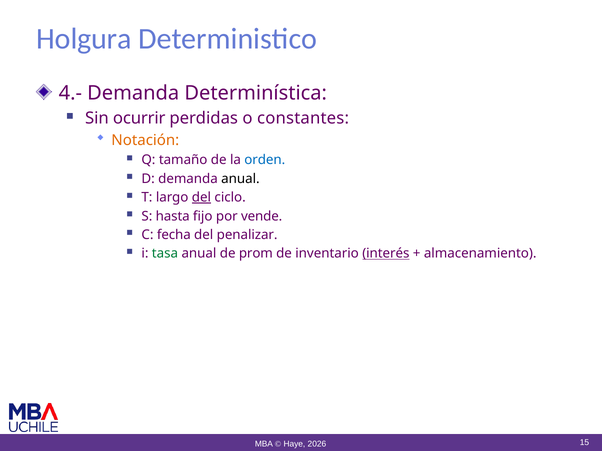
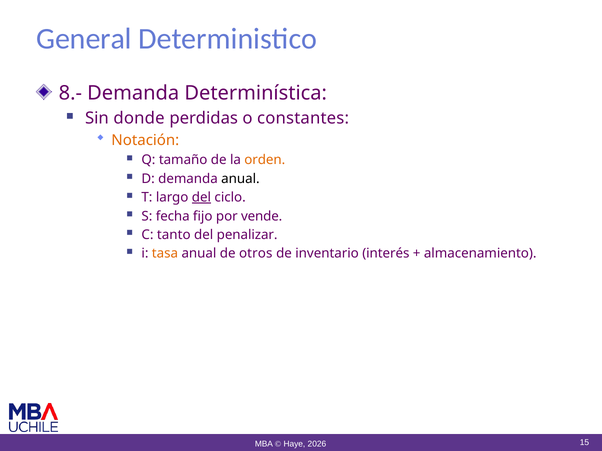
Holgura: Holgura -> General
4.-: 4.- -> 8.-
ocurrir: ocurrir -> donde
orden colour: blue -> orange
hasta: hasta -> fecha
fecha: fecha -> tanto
tasa colour: green -> orange
prom: prom -> otros
interés underline: present -> none
